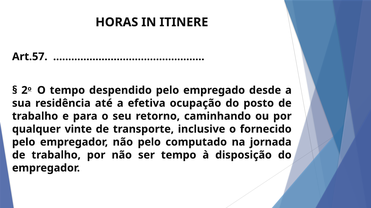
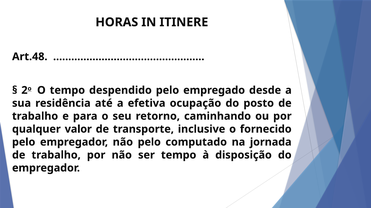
Art.57: Art.57 -> Art.48
vinte: vinte -> valor
